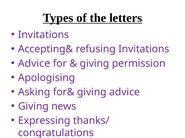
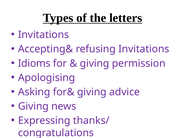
Advice at (34, 64): Advice -> Idioms
